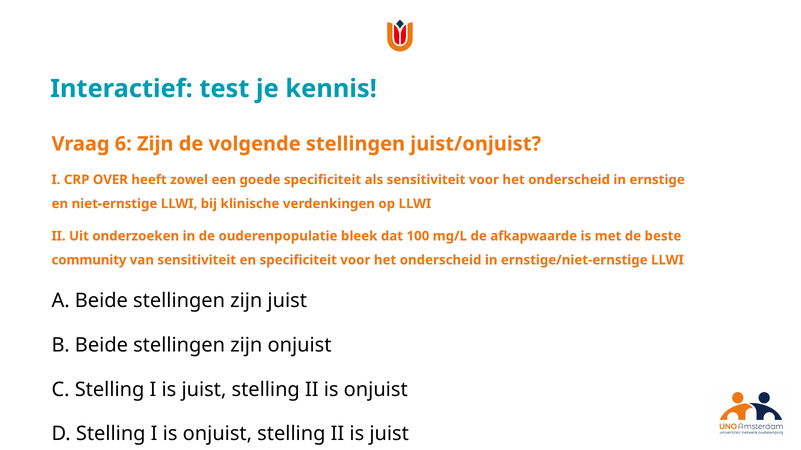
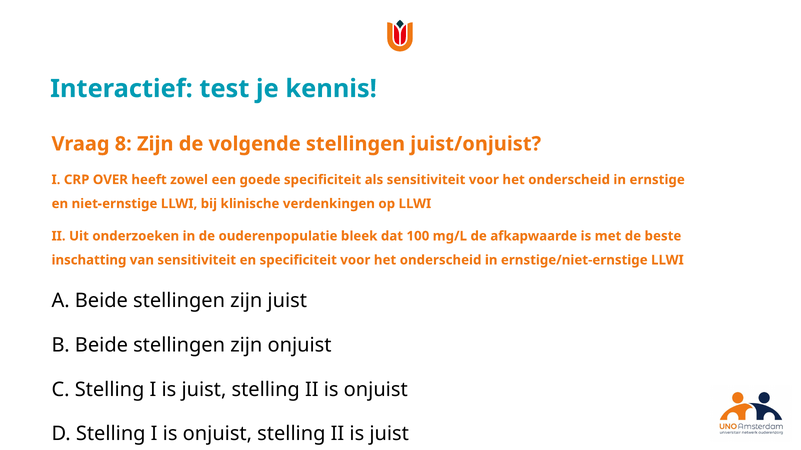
6: 6 -> 8
community: community -> inschatting
